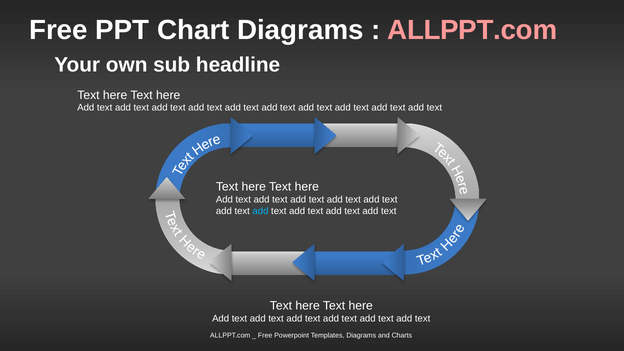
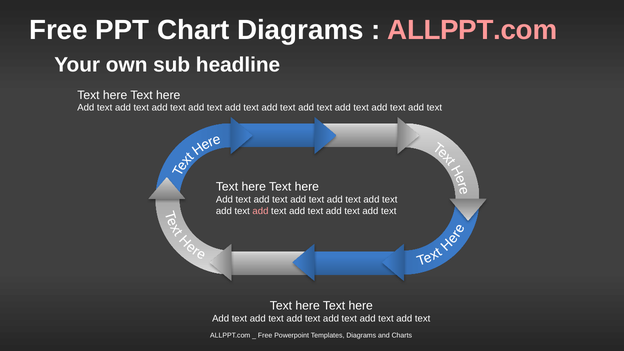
add at (260, 211) colour: light blue -> pink
